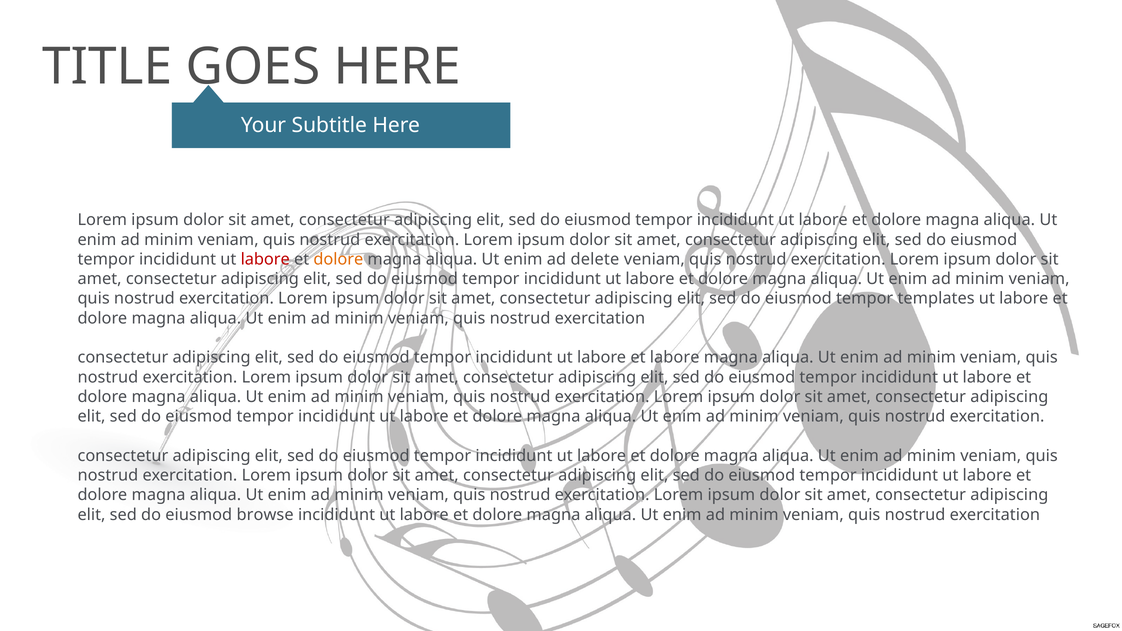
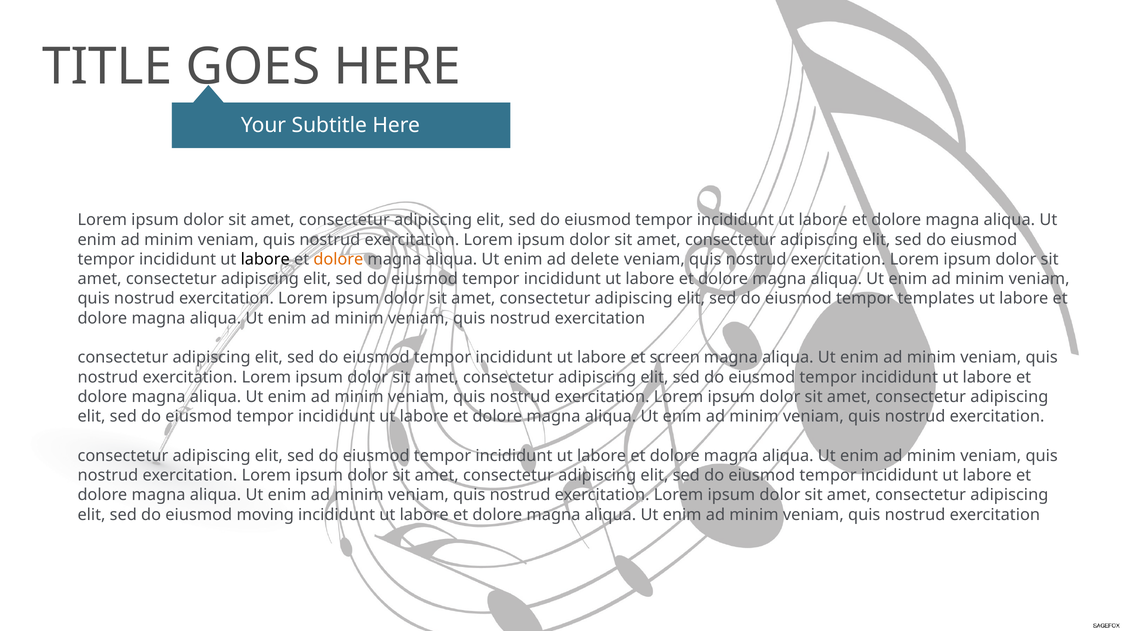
labore at (265, 259) colour: red -> black
et labore: labore -> screen
browse: browse -> moving
